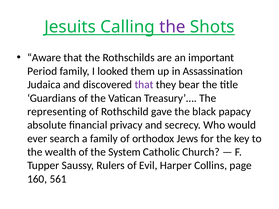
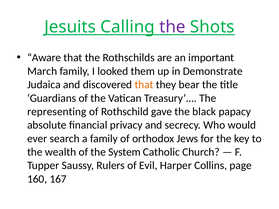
Period: Period -> March
Assassination: Assassination -> Demonstrate
that at (144, 85) colour: purple -> orange
561: 561 -> 167
